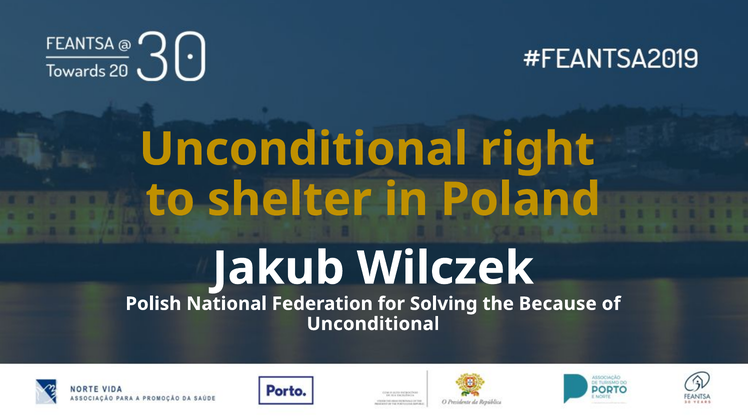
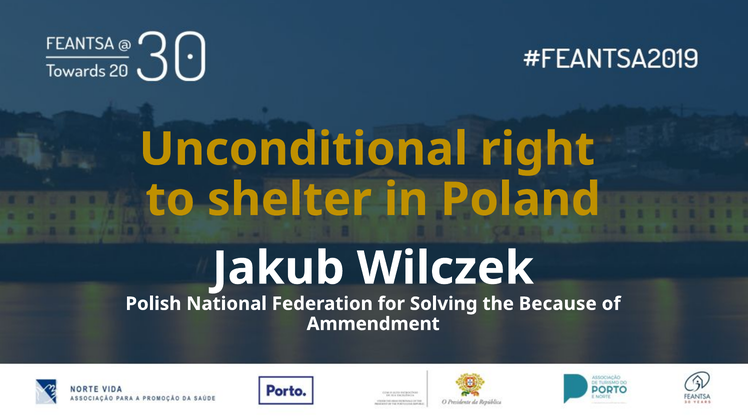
Unconditional at (373, 325): Unconditional -> Ammendment
